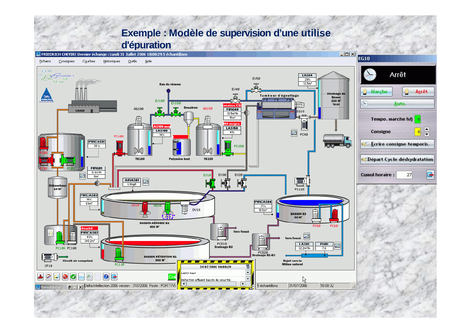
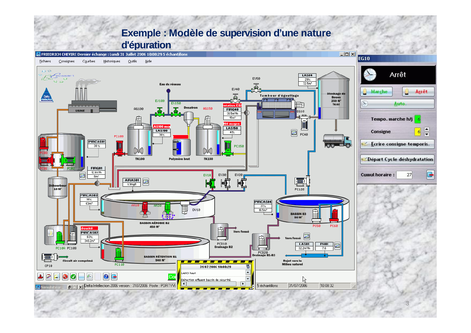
utilise: utilise -> nature
